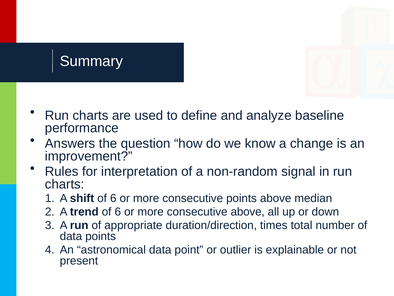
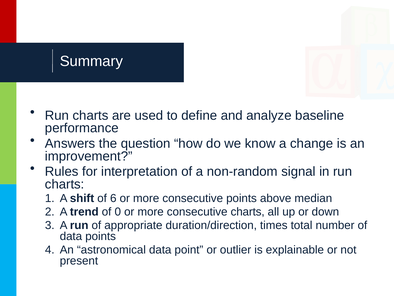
trend of 6: 6 -> 0
consecutive above: above -> charts
